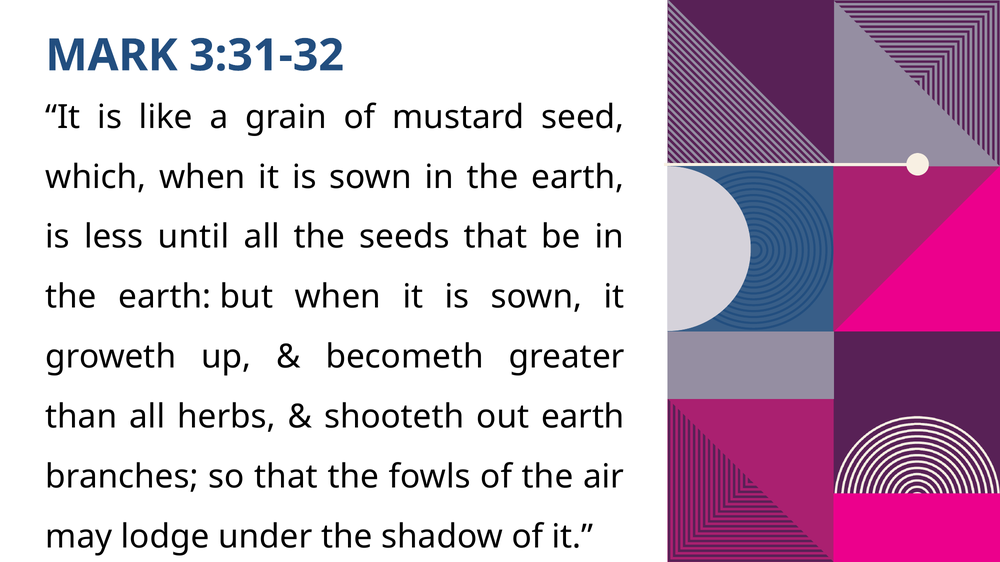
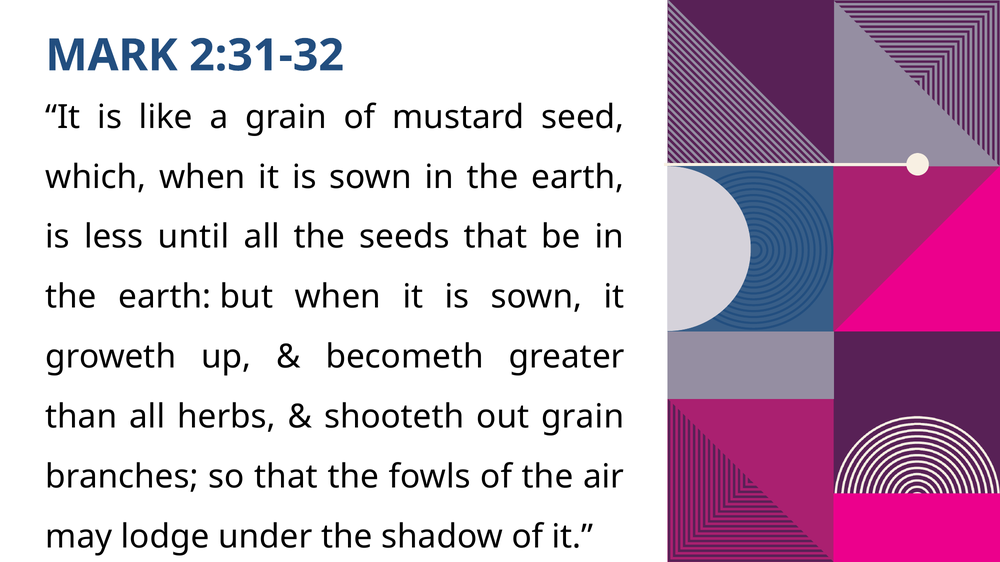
3:31-32: 3:31-32 -> 2:31-32
out earth: earth -> grain
